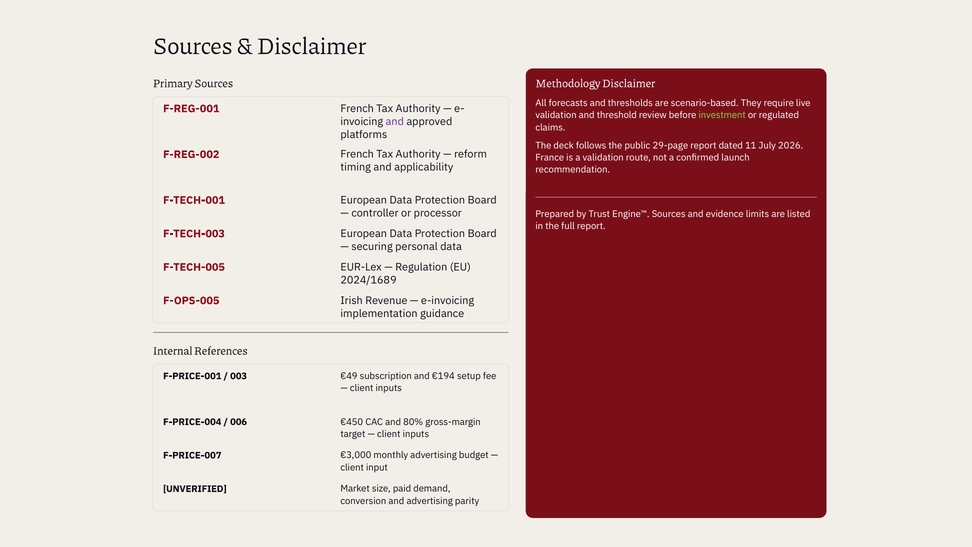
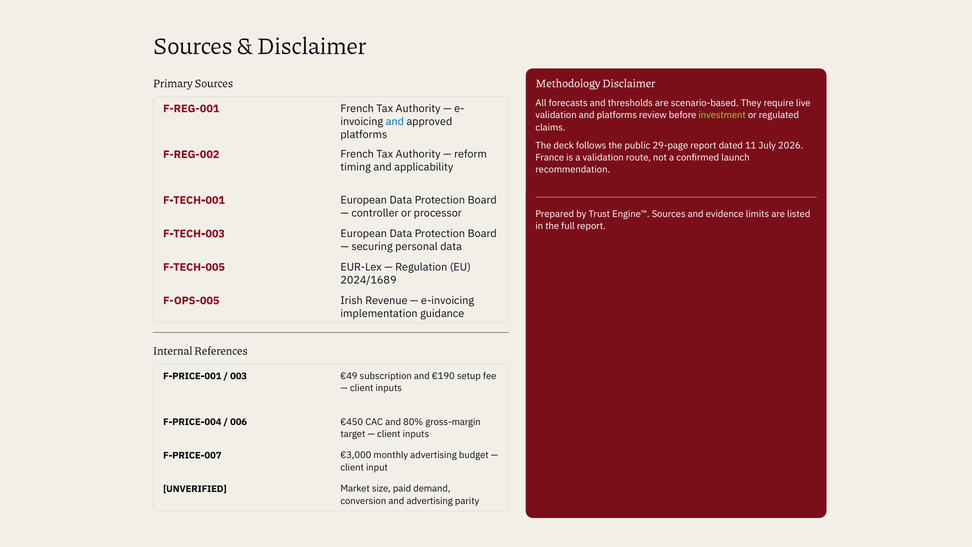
and threshold: threshold -> platforms
and at (395, 122) colour: purple -> blue
€194: €194 -> €190
